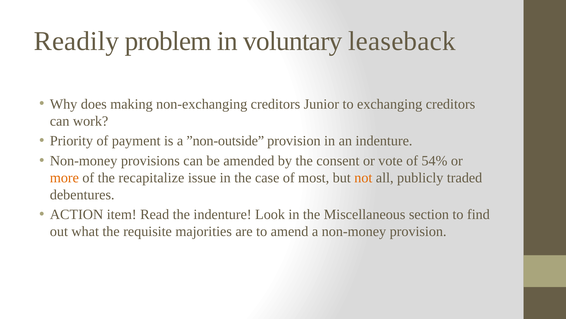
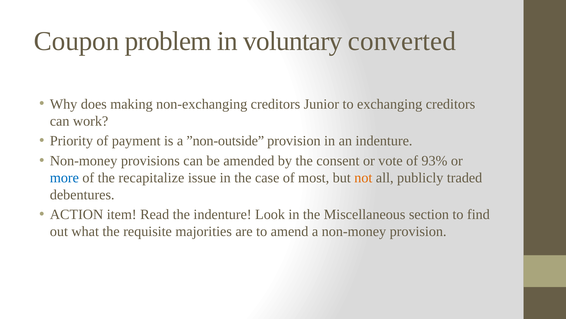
Readily: Readily -> Coupon
leaseback: leaseback -> converted
54%: 54% -> 93%
more colour: orange -> blue
